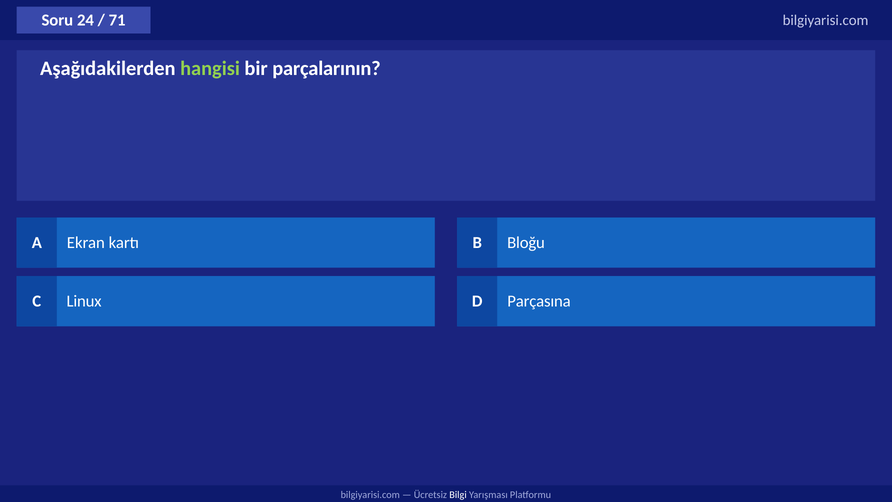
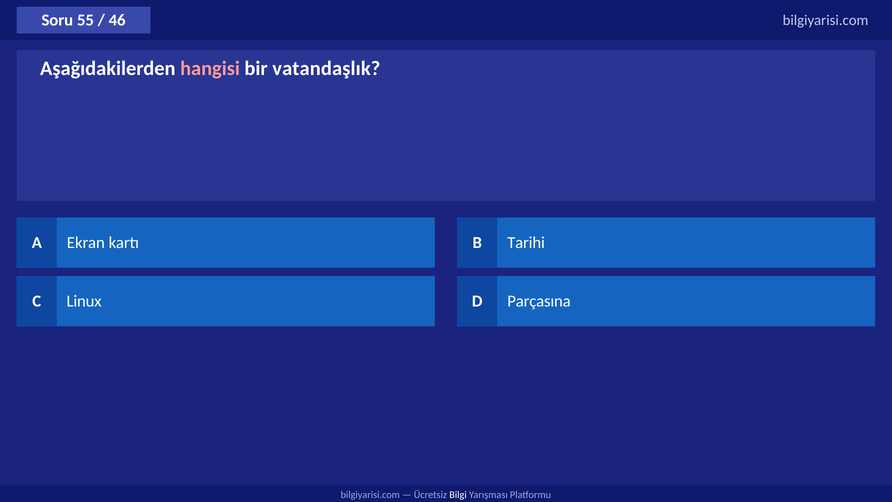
24: 24 -> 55
71: 71 -> 46
hangisi colour: light green -> pink
parçalarının: parçalarının -> vatandaşlık
Bloğu: Bloğu -> Tarihi
